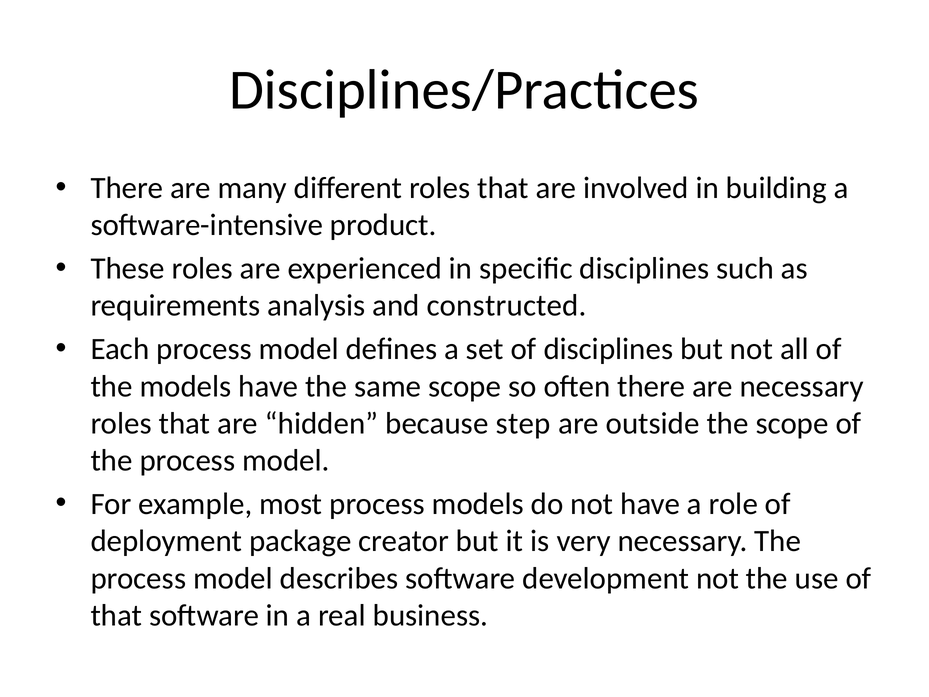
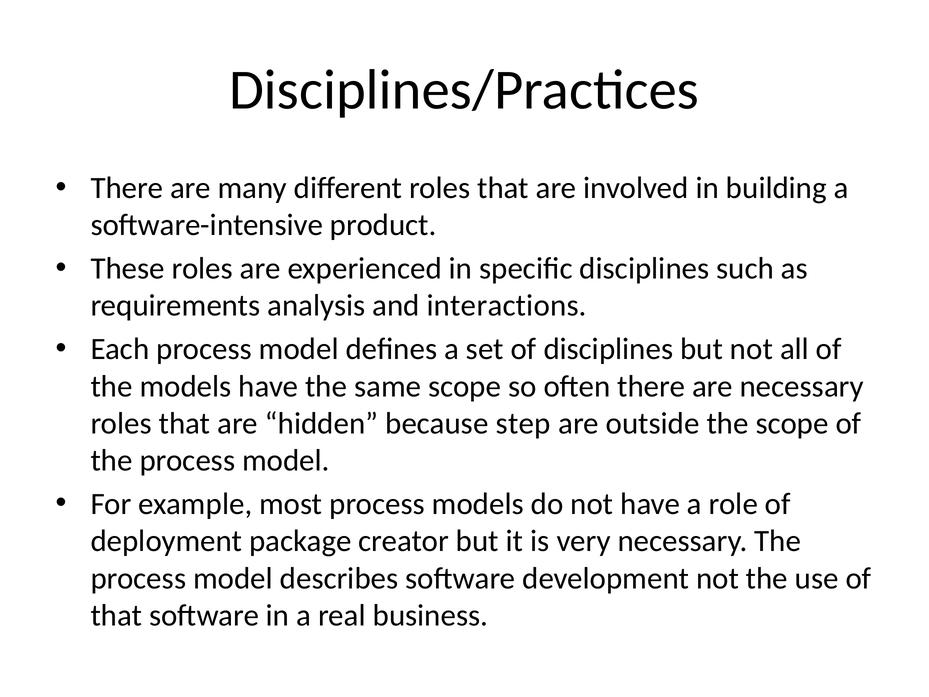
constructed: constructed -> interactions
